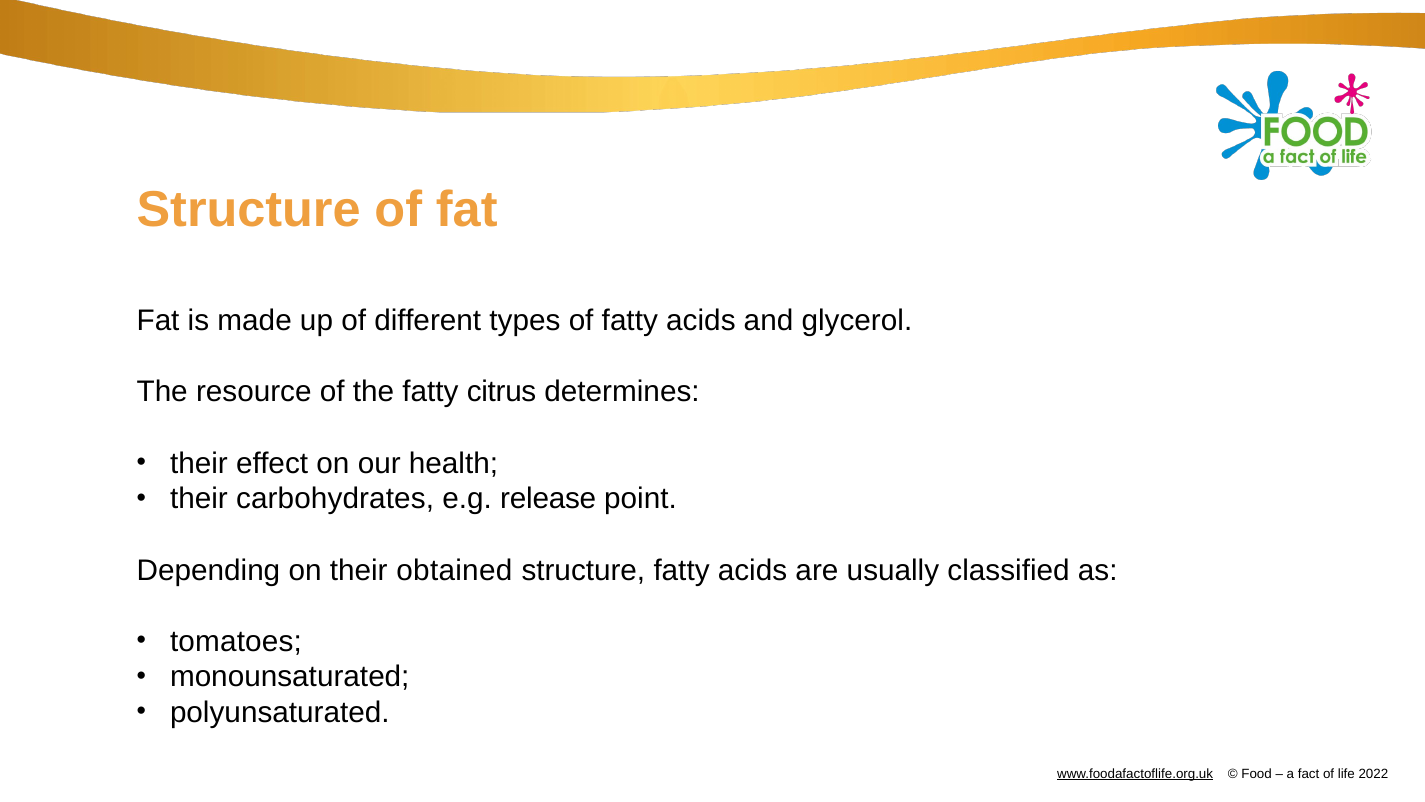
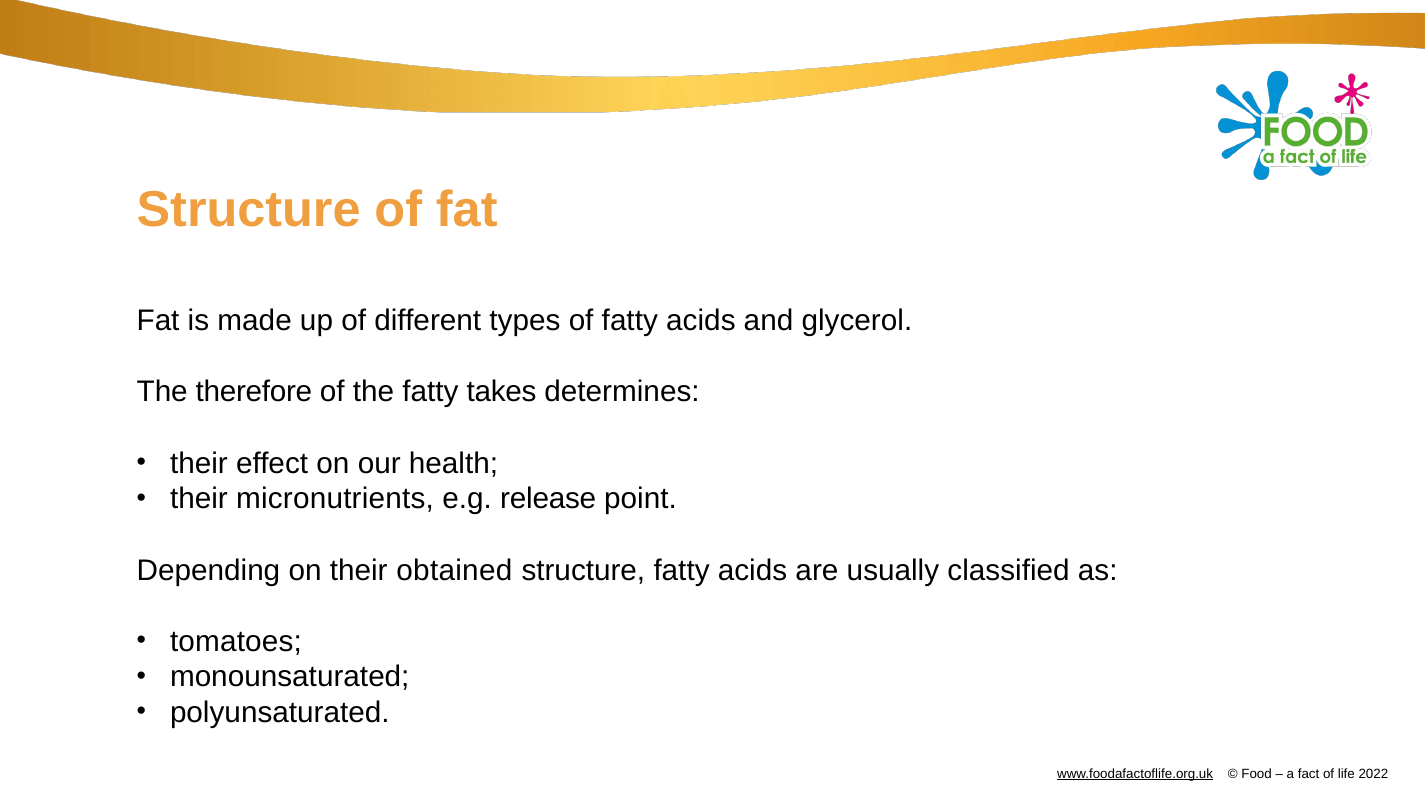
resource: resource -> therefore
citrus: citrus -> takes
carbohydrates: carbohydrates -> micronutrients
